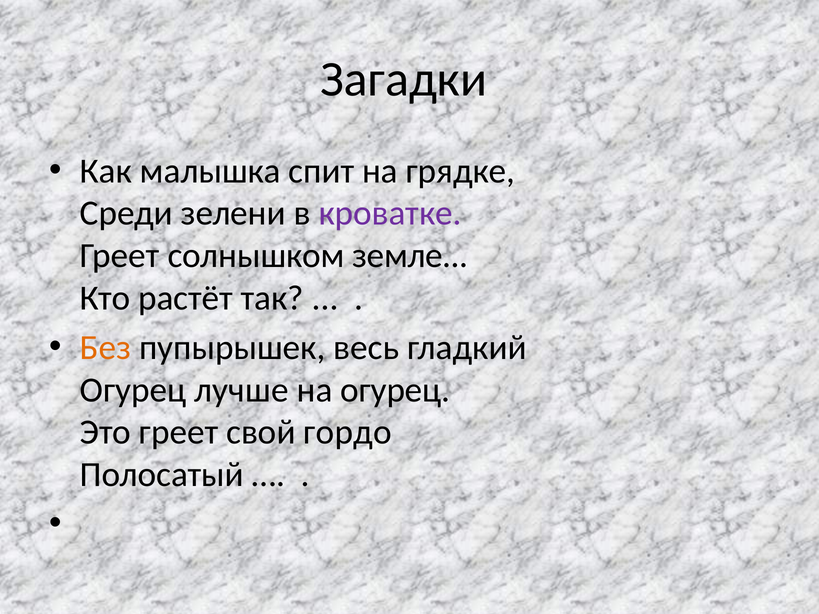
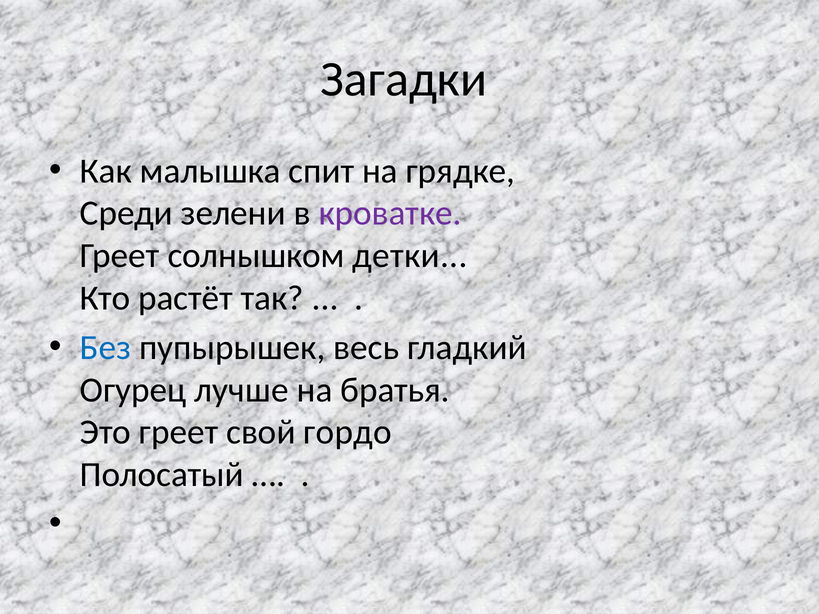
земле: земле -> детки
Без colour: orange -> blue
на огурец: огурец -> братья
